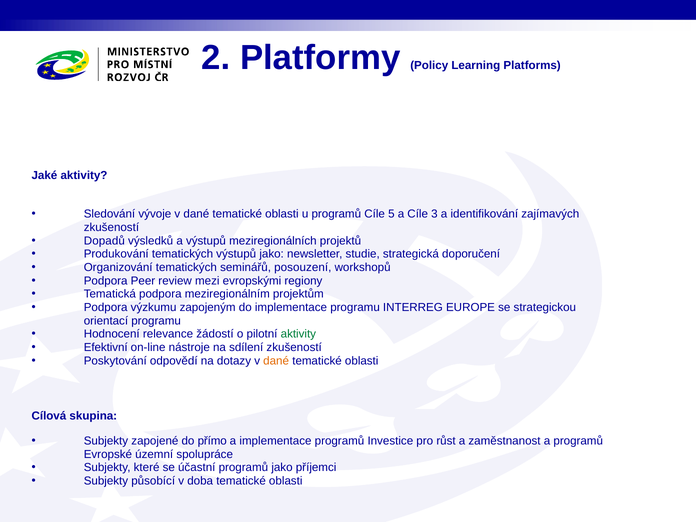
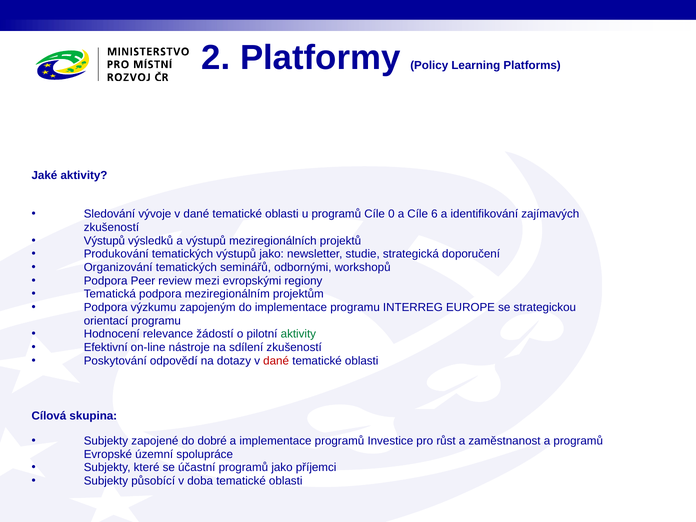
5: 5 -> 0
3: 3 -> 6
Dopadů at (104, 241): Dopadů -> Výstupů
posouzení: posouzení -> odbornými
dané at (276, 361) colour: orange -> red
přímo: přímo -> dobré
